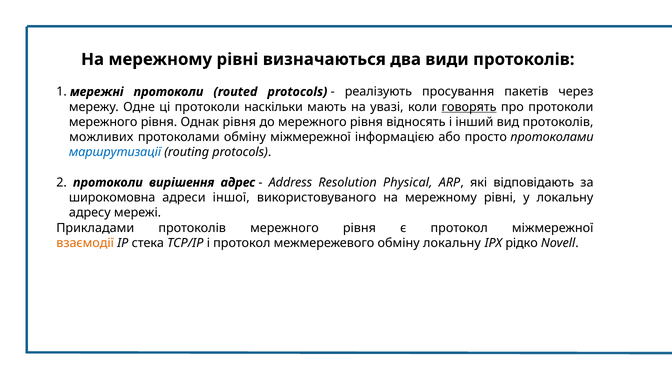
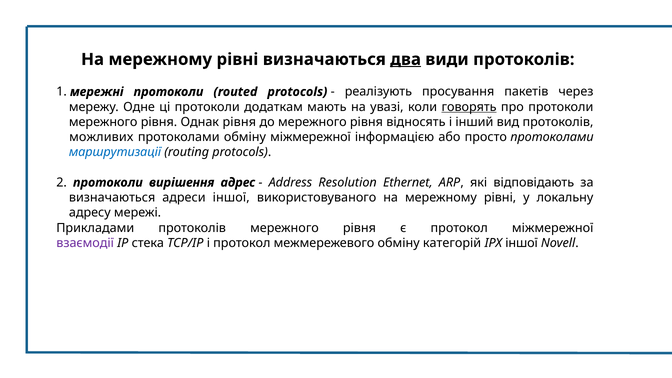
два underline: none -> present
наскільки: наскільки -> додаткам
Physical: Physical -> Ethernet
широкомовна at (112, 198): широкомовна -> визначаються
взаємодії colour: orange -> purple
обміну локальну: локальну -> категорій
IPX рідко: рідко -> іншої
